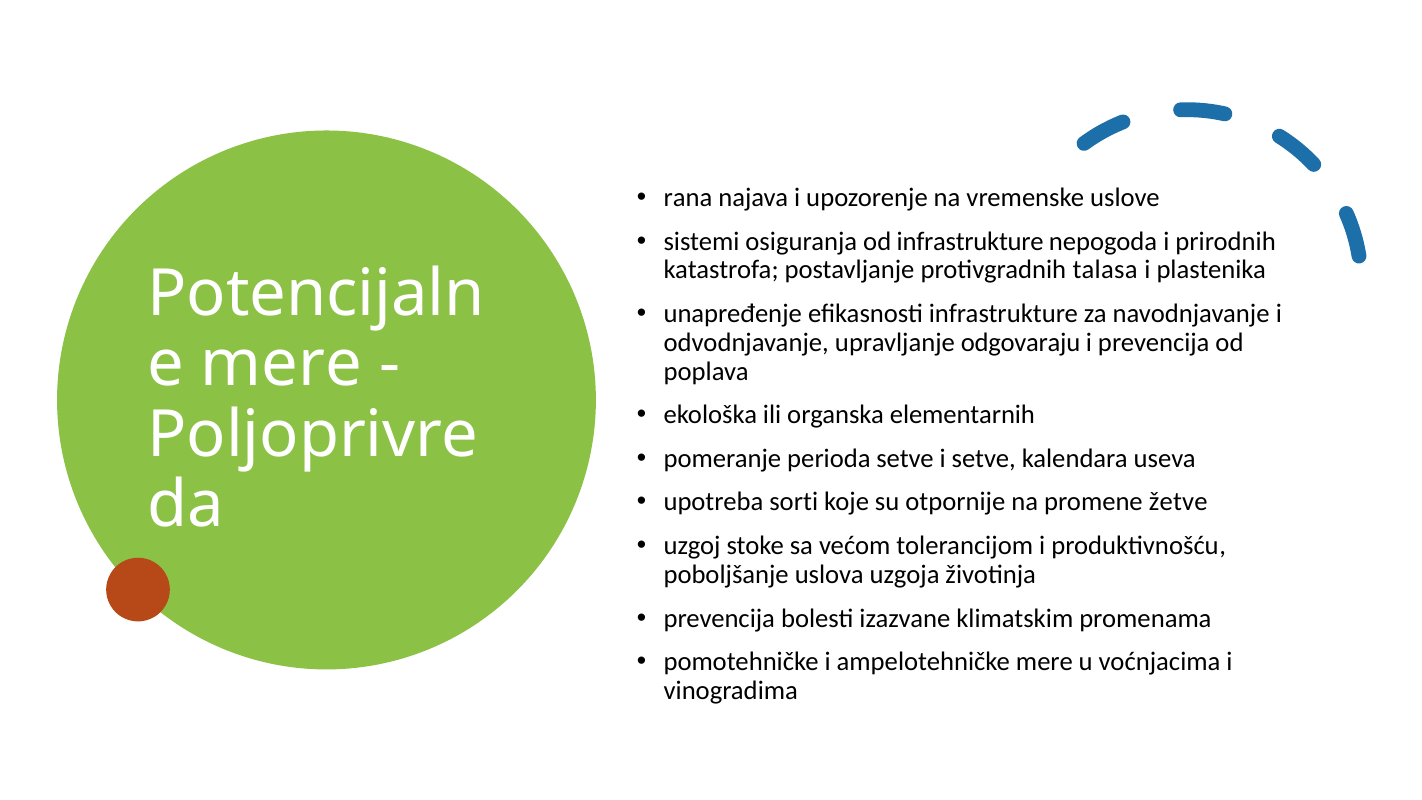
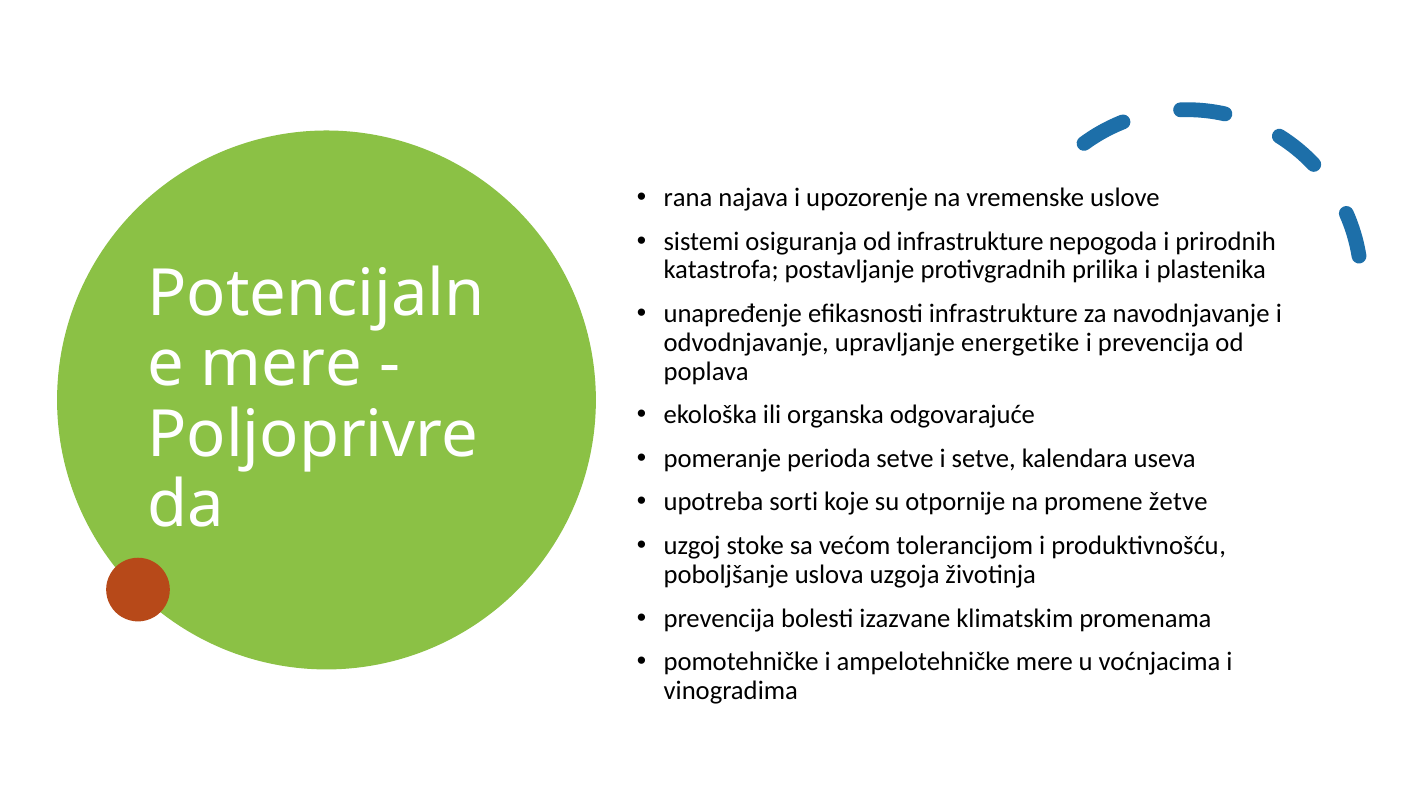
talasa: talasa -> prilika
odgovaraju: odgovaraju -> energetike
elementarnih: elementarnih -> odgovarajuće
